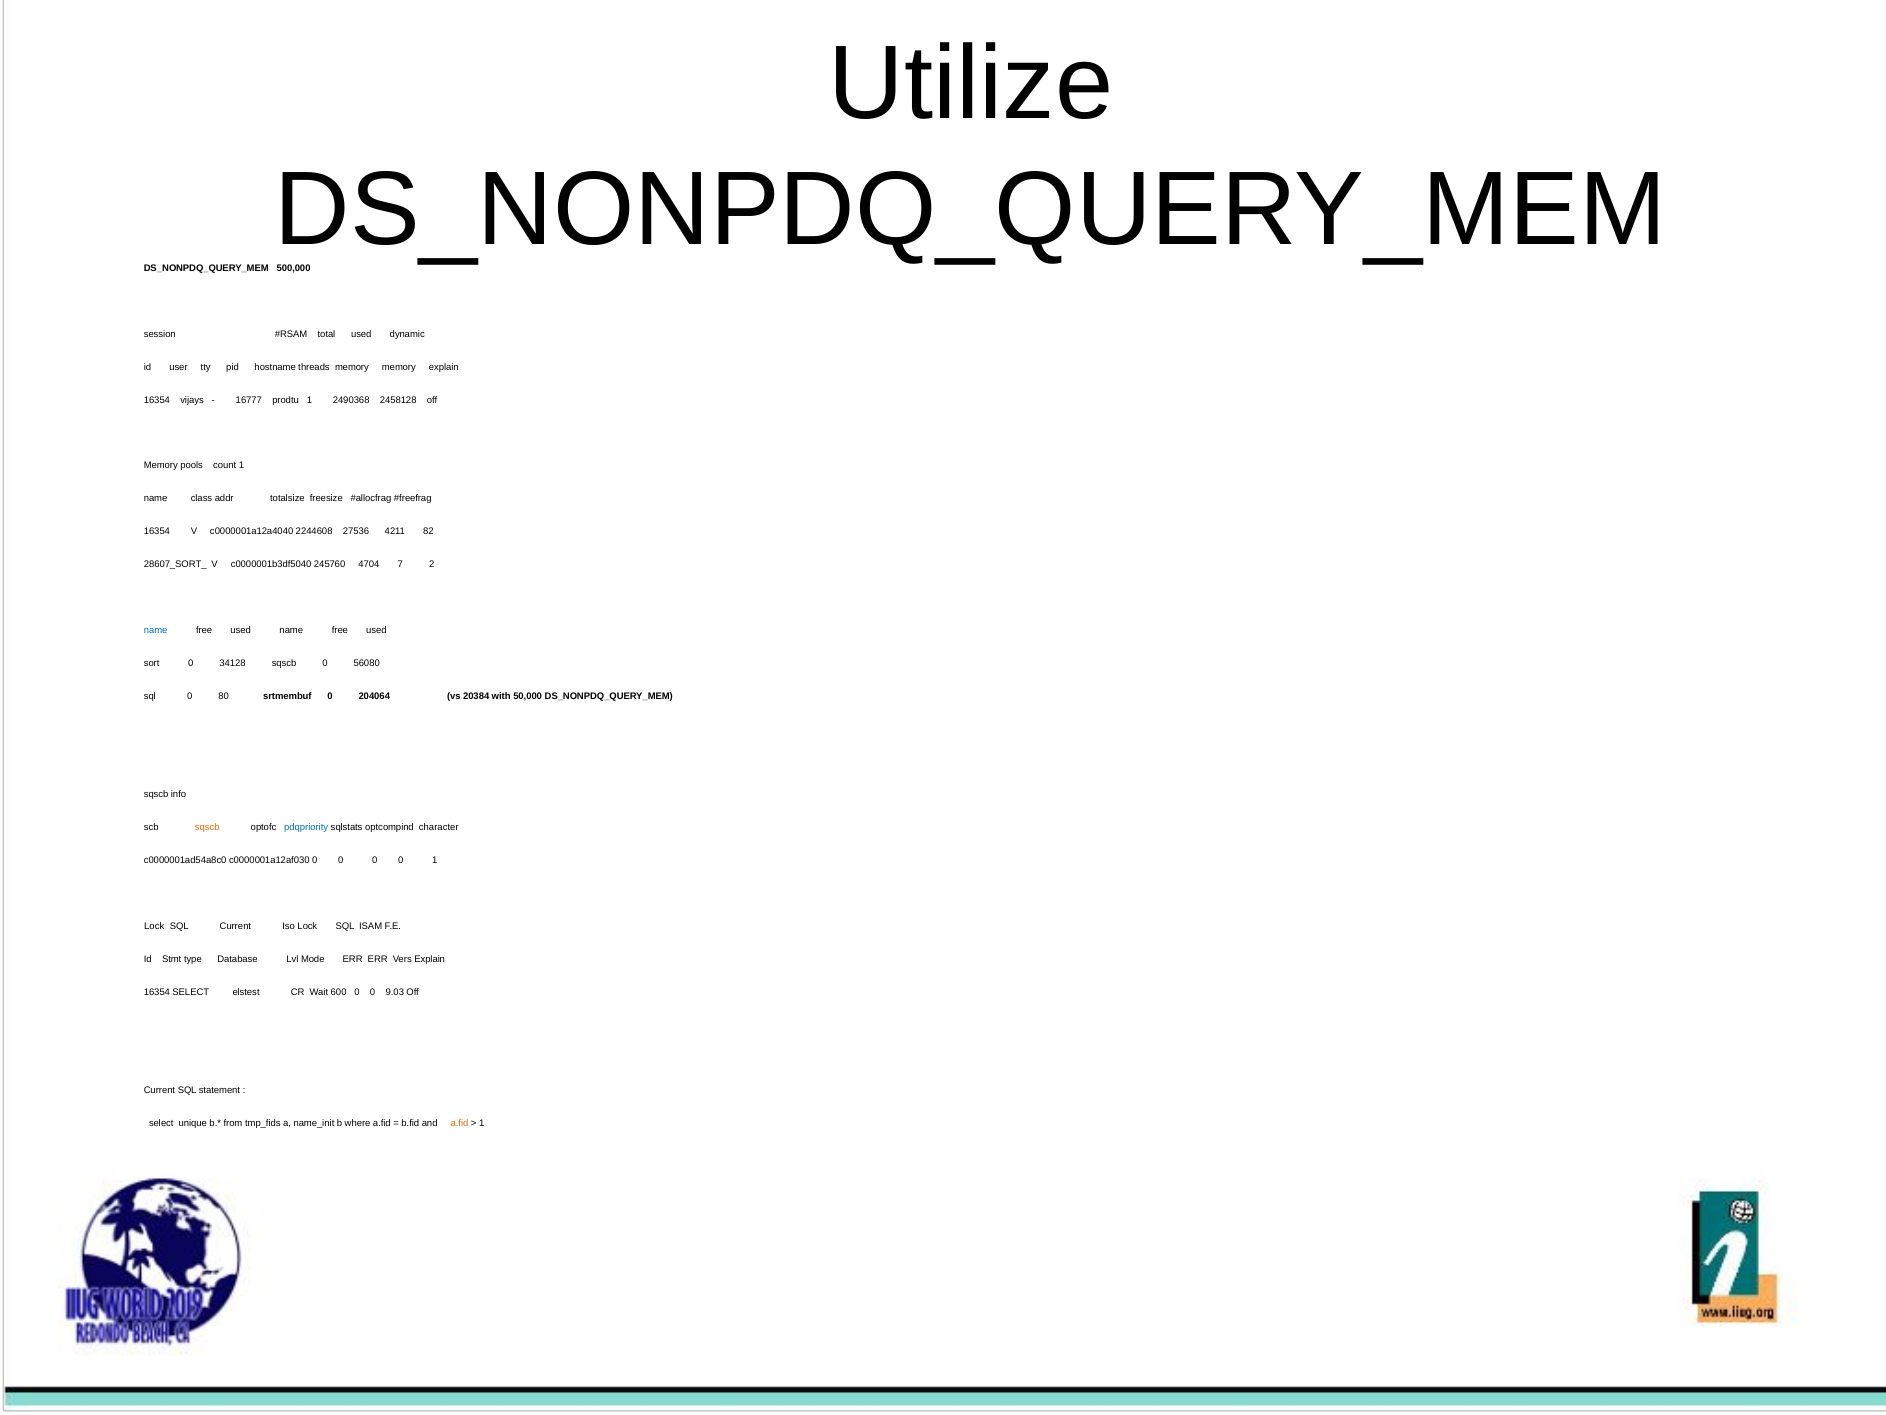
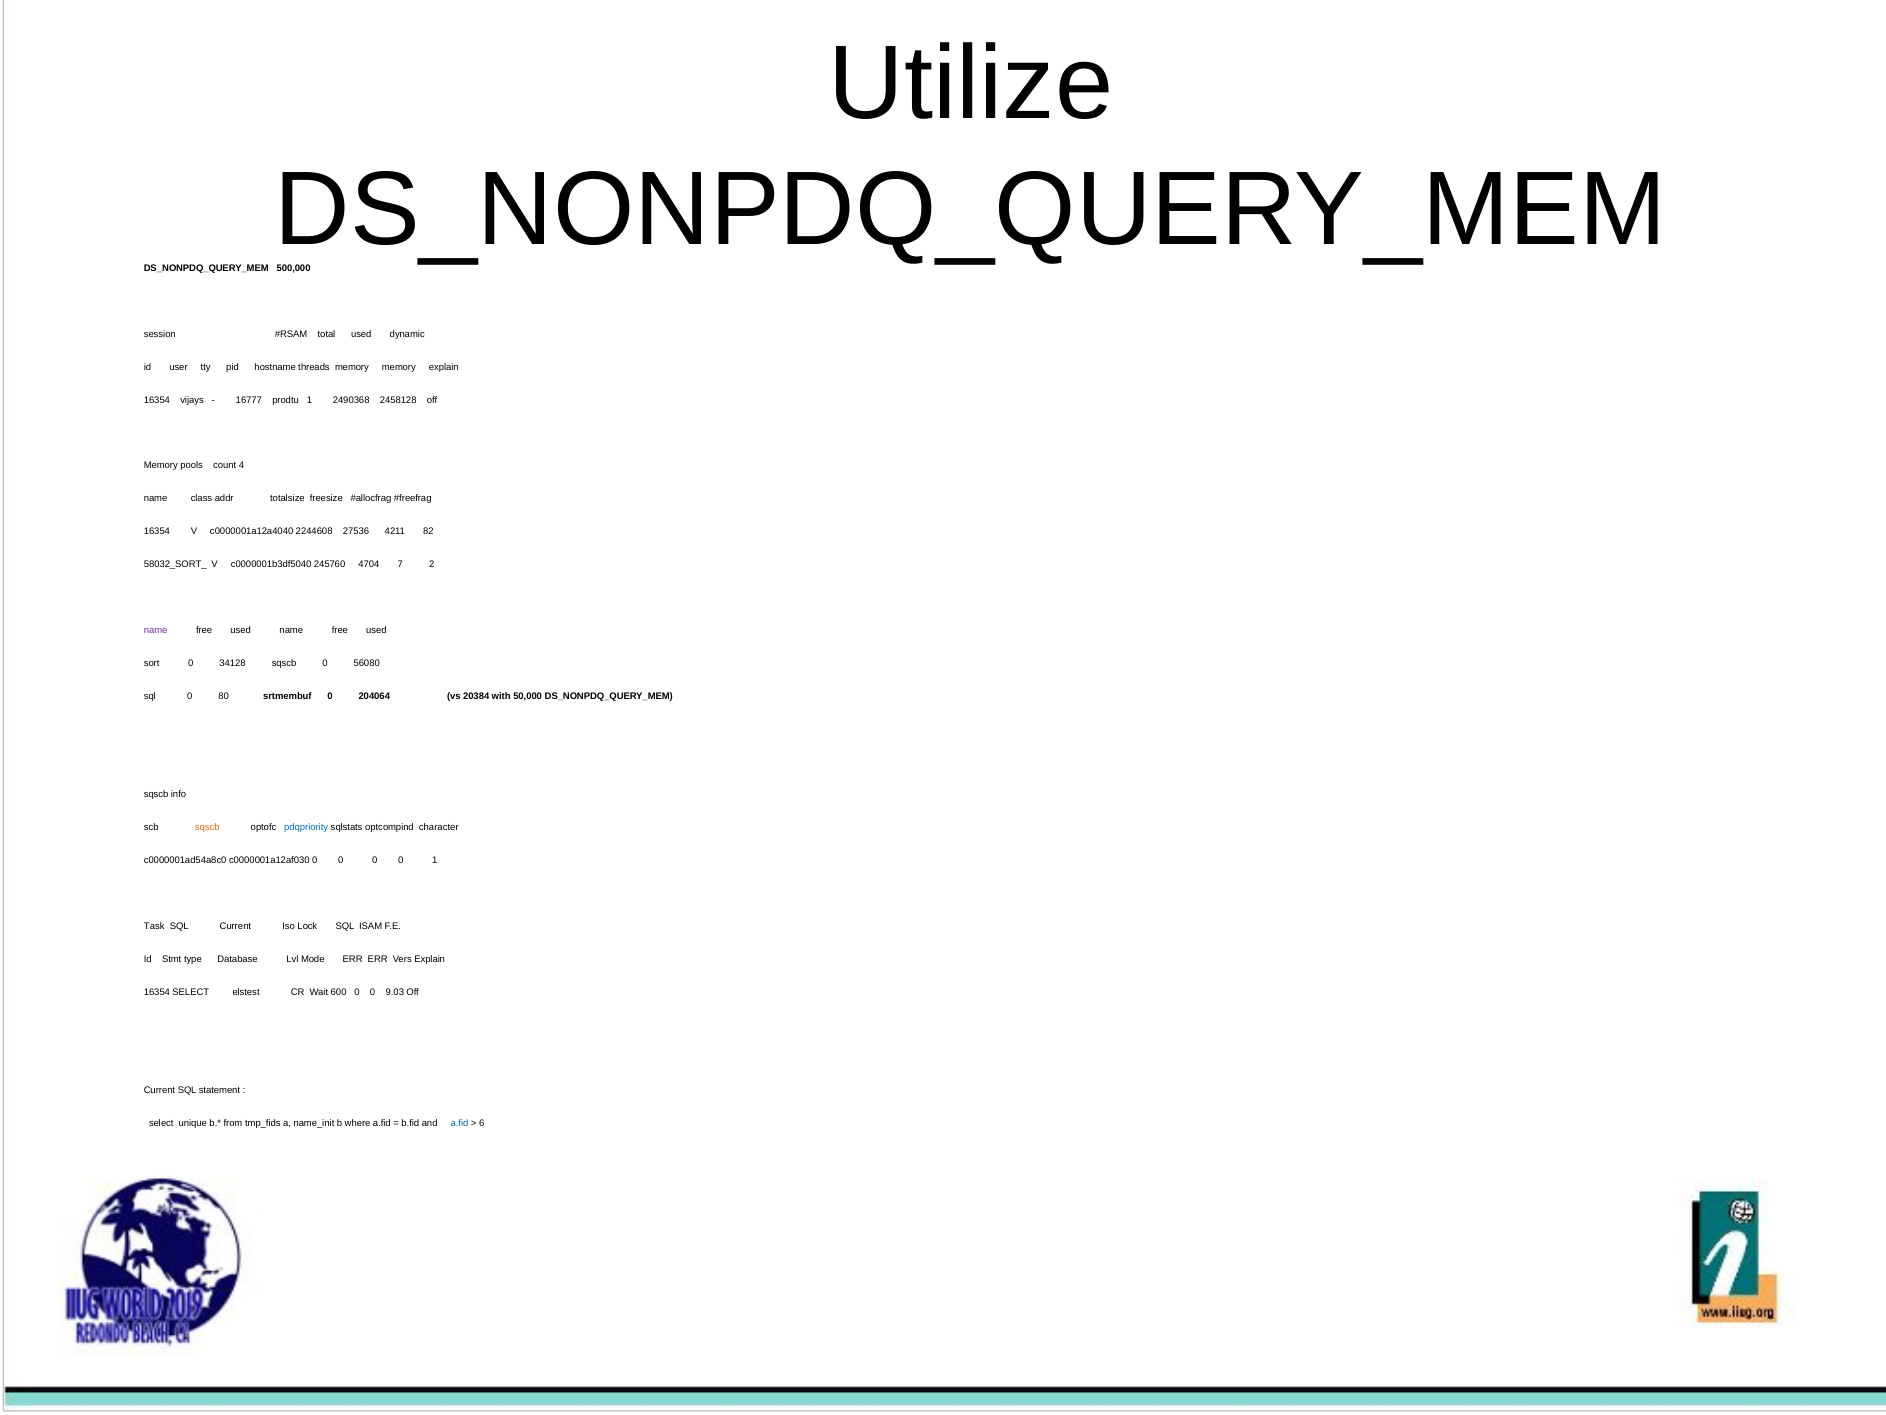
count 1: 1 -> 4
28607_SORT_: 28607_SORT_ -> 58032_SORT_
name at (156, 630) colour: blue -> purple
Lock at (154, 926): Lock -> Task
a.fid at (459, 1123) colour: orange -> blue
1 at (482, 1123): 1 -> 6
